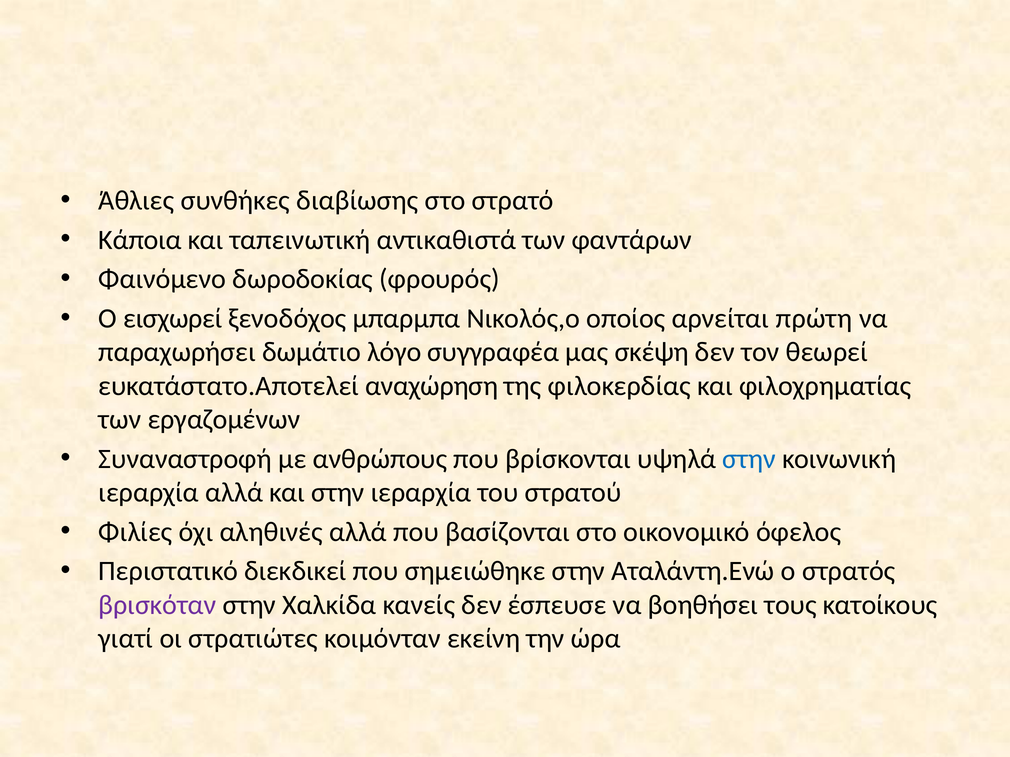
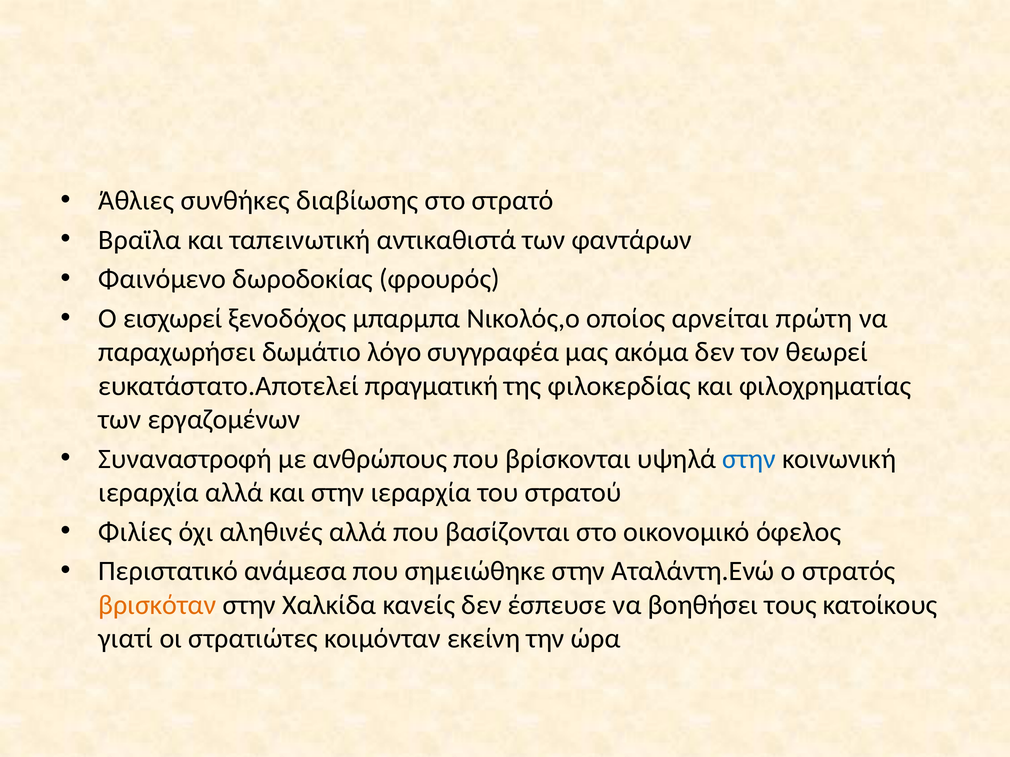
Κάποια: Κάποια -> Βραϊλα
σκέψη: σκέψη -> ακόμα
αναχώρηση: αναχώρηση -> πραγματική
διεκδικεί: διεκδικεί -> ανάμεσα
βρισκόταν colour: purple -> orange
